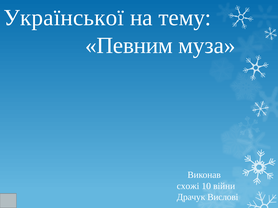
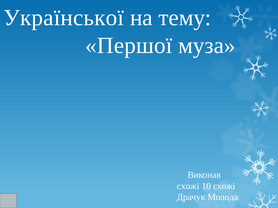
Певним: Певним -> Першої
10 війни: війни -> схожі
Вислові: Вислові -> Молода
